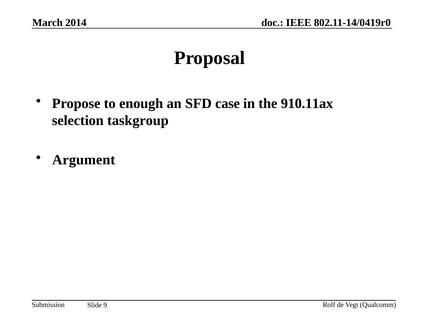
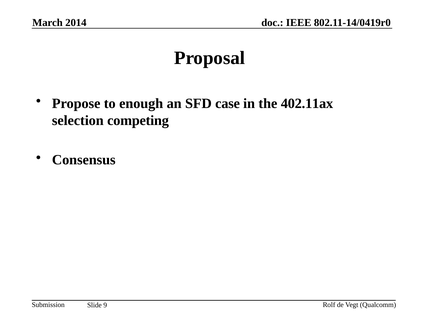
910.11ax: 910.11ax -> 402.11ax
taskgroup: taskgroup -> competing
Argument: Argument -> Consensus
